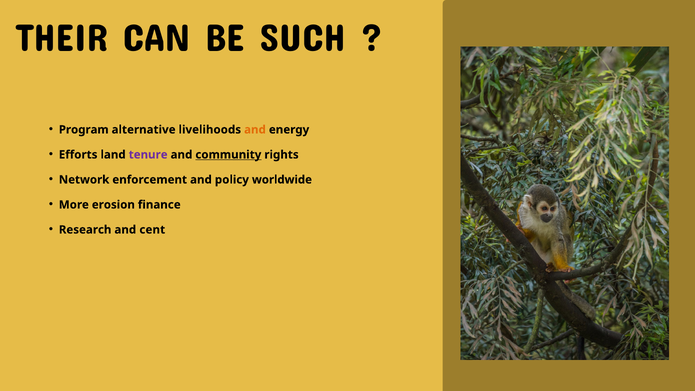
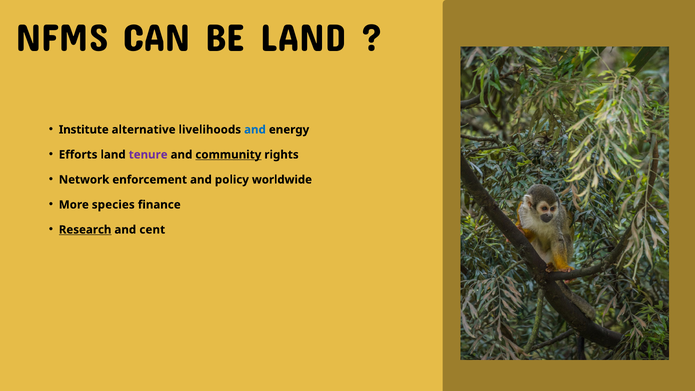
THEIR: THEIR -> NFMS
BE SUCH: SUCH -> LAND
Program: Program -> Institute
and at (255, 130) colour: orange -> blue
erosion: erosion -> species
Research underline: none -> present
